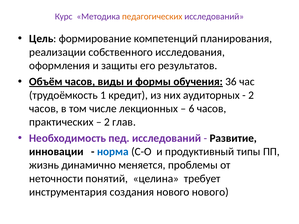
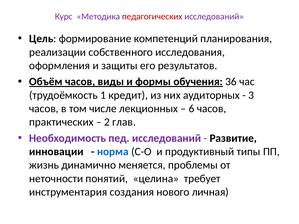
педагогических colour: orange -> red
2 at (251, 95): 2 -> 3
нового нового: нового -> личная
